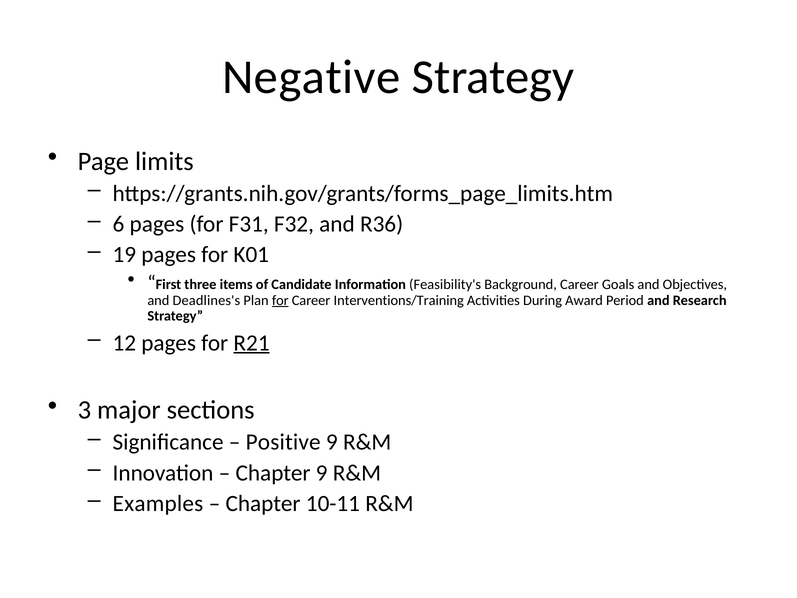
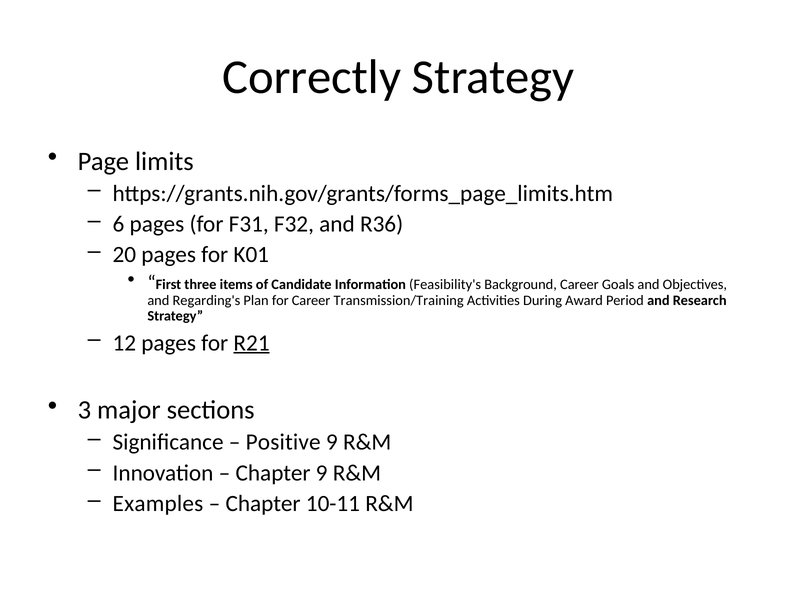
Negative: Negative -> Correctly
19: 19 -> 20
Deadlines's: Deadlines's -> Regarding's
for at (280, 300) underline: present -> none
Interventions/Training: Interventions/Training -> Transmission/Training
